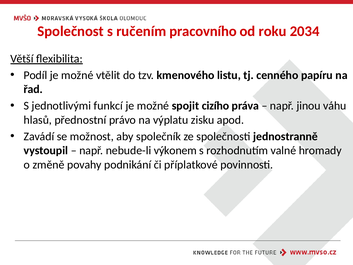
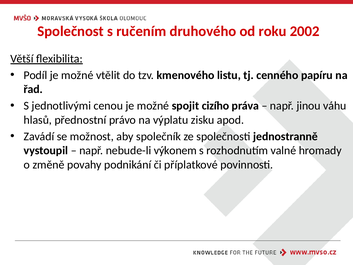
pracovního: pracovního -> druhového
2034: 2034 -> 2002
funkcí: funkcí -> cenou
